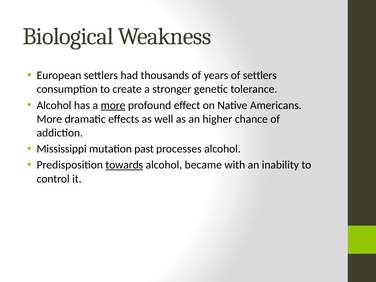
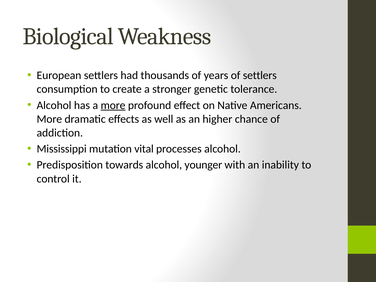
past: past -> vital
towards underline: present -> none
became: became -> younger
